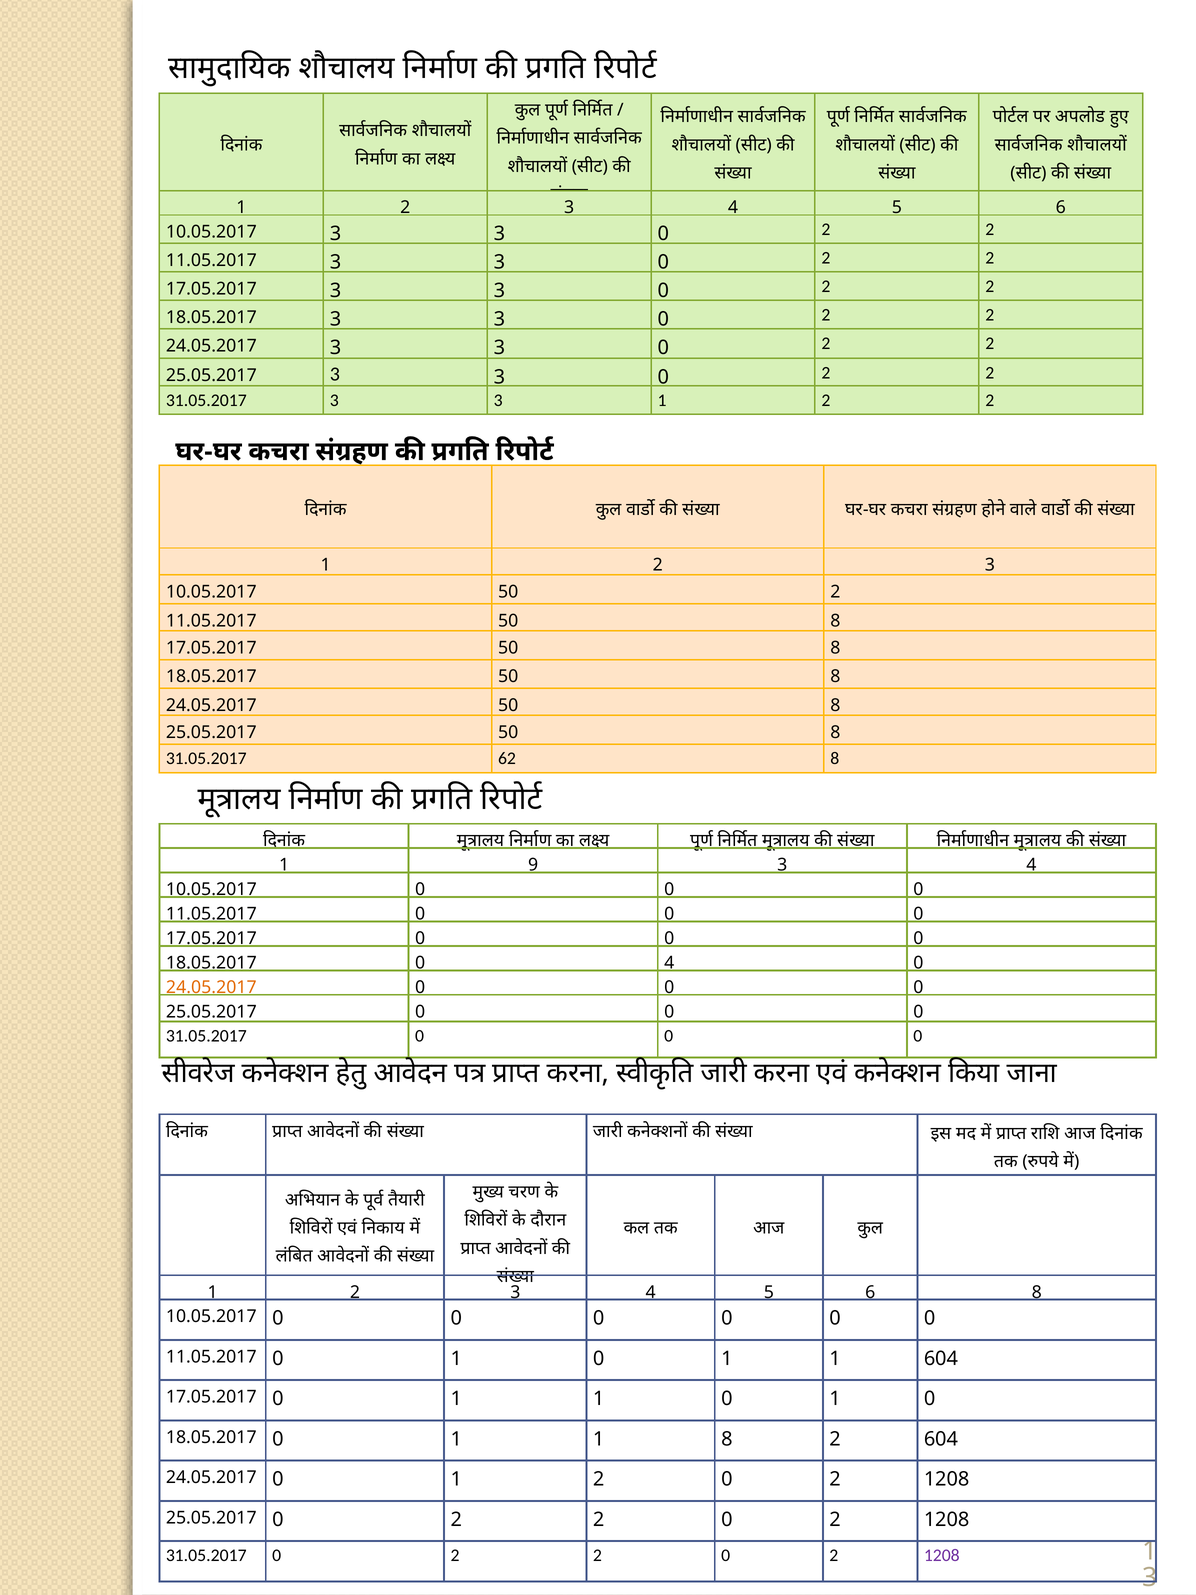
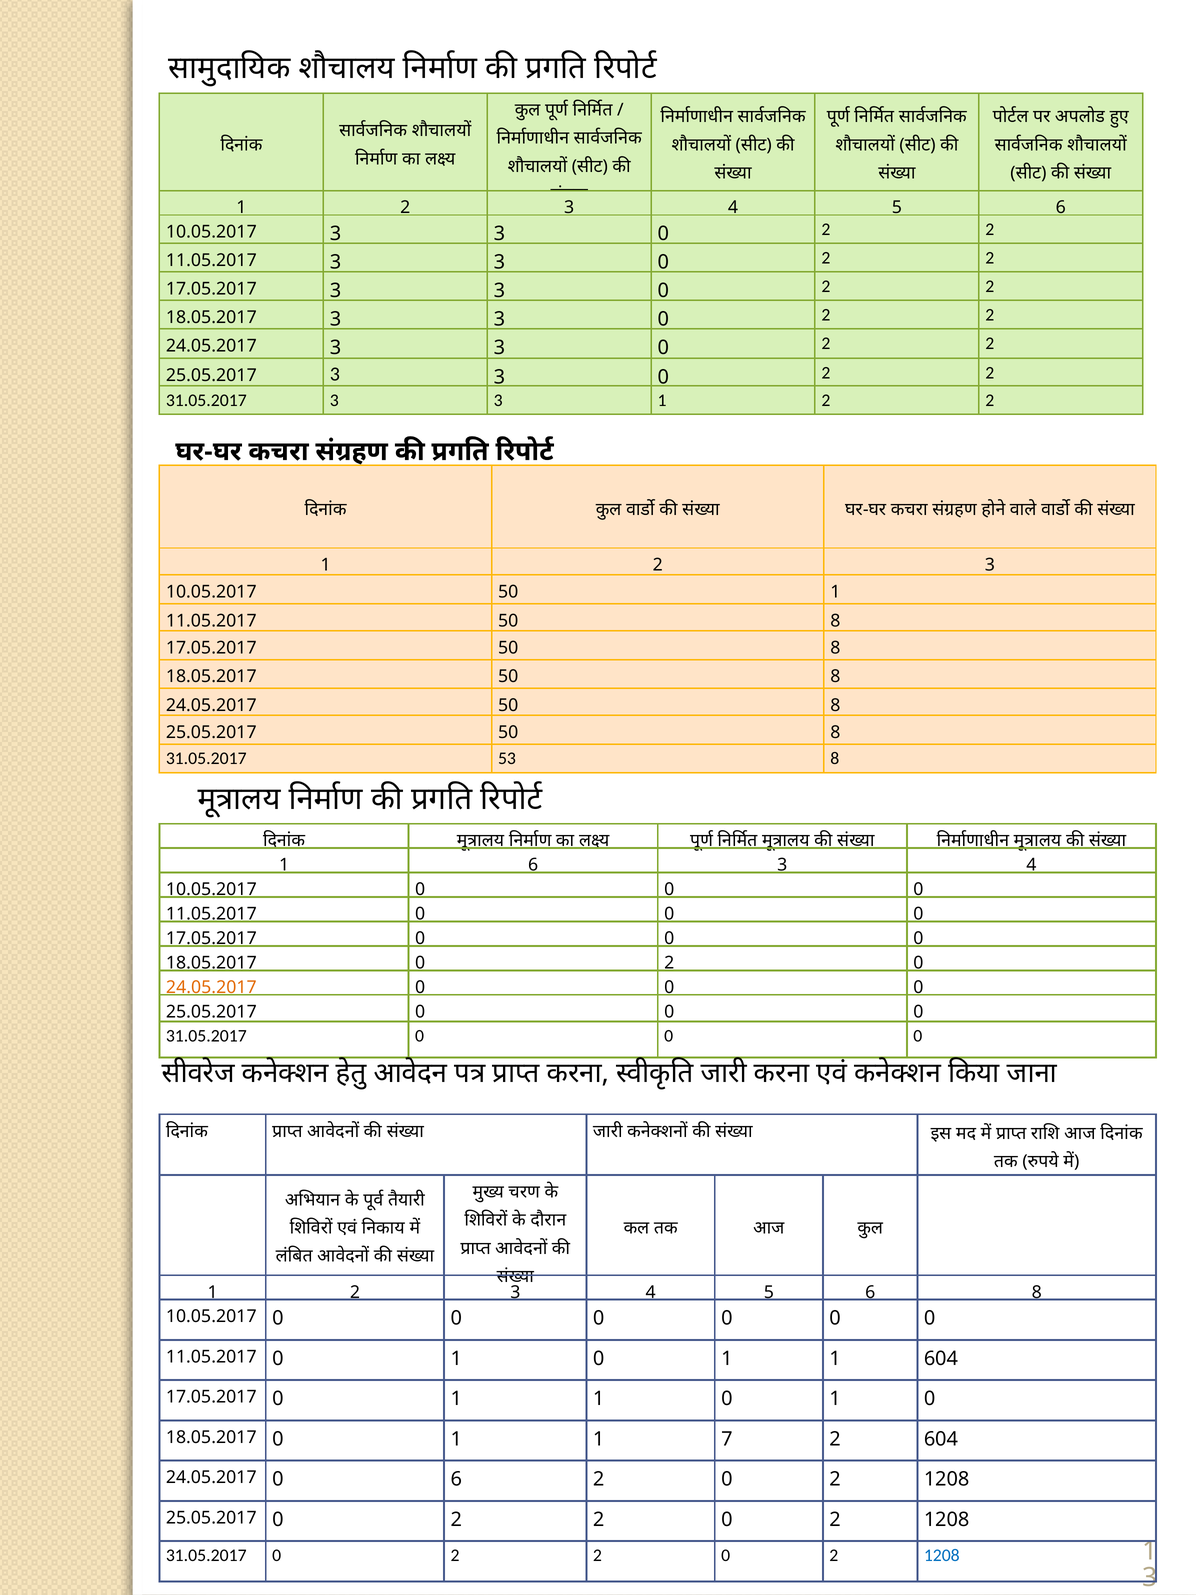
50 2: 2 -> 1
62: 62 -> 53
1 9: 9 -> 6
18.05.2017 0 4: 4 -> 2
1 8: 8 -> 7
24.05.2017 0 1: 1 -> 6
1208 at (942, 1555) colour: purple -> blue
